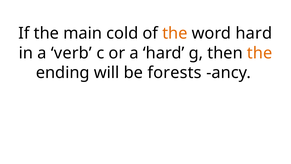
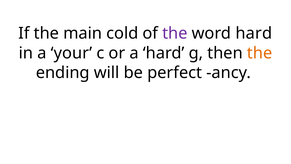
the at (175, 33) colour: orange -> purple
verb: verb -> your
forests: forests -> perfect
